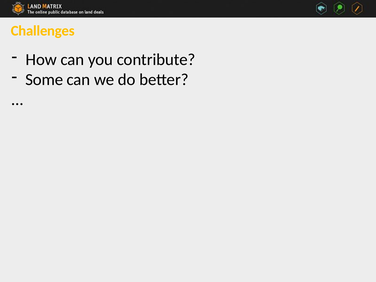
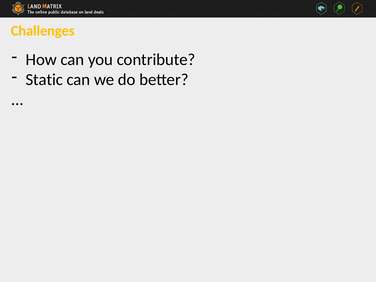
Some: Some -> Static
